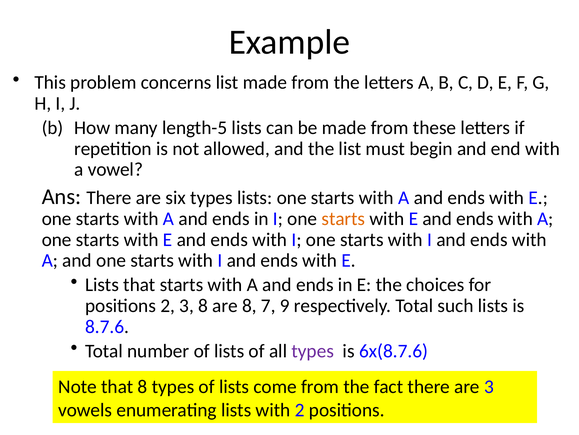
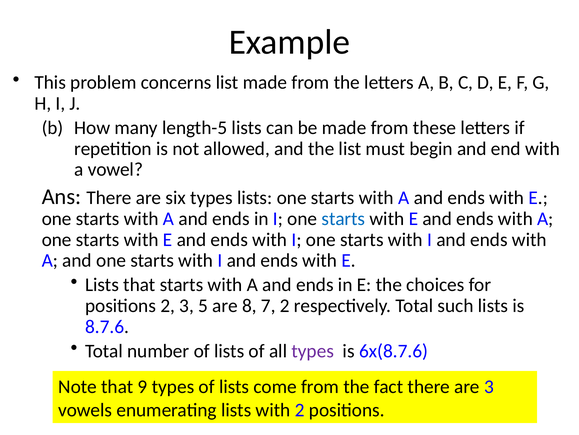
starts at (343, 218) colour: orange -> blue
3 8: 8 -> 5
7 9: 9 -> 2
that 8: 8 -> 9
